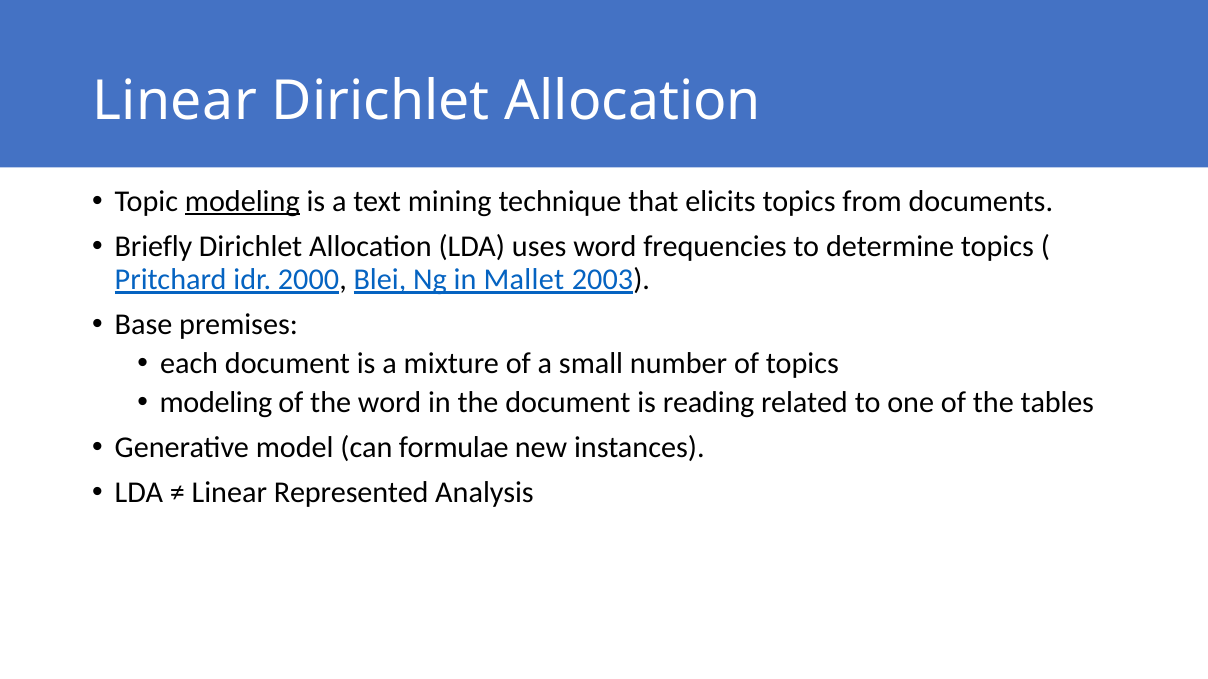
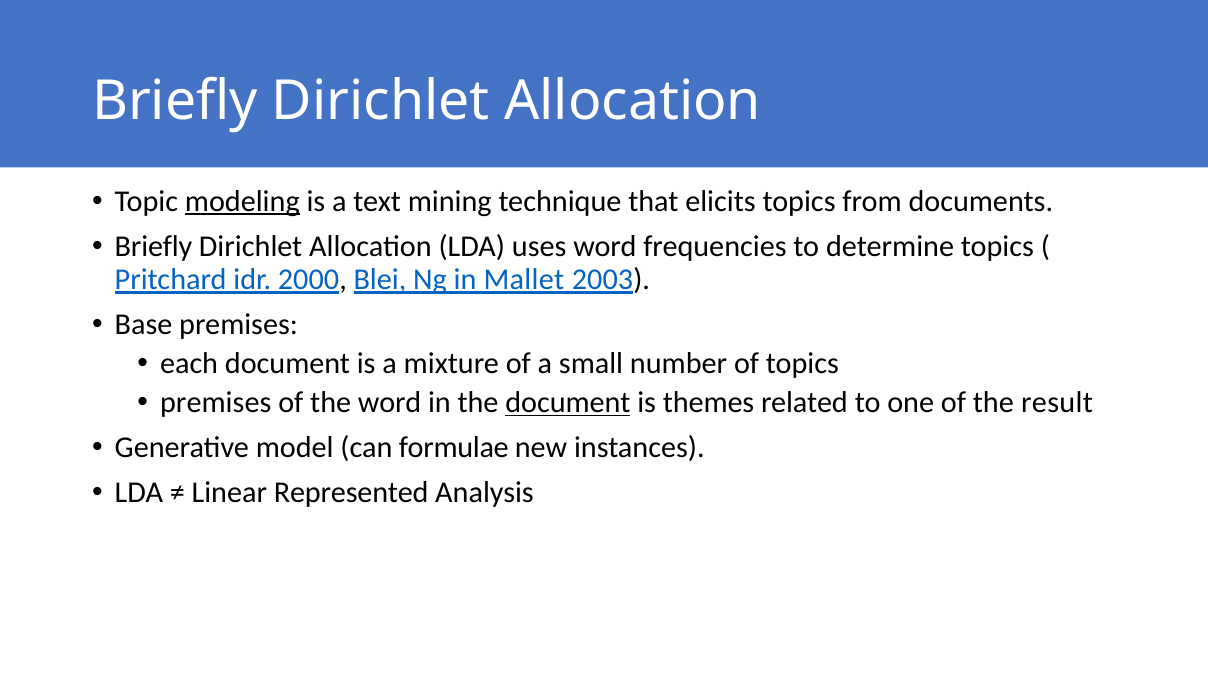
Linear at (175, 101): Linear -> Briefly
modeling at (216, 403): modeling -> premises
document at (568, 403) underline: none -> present
reading: reading -> themes
tables: tables -> result
